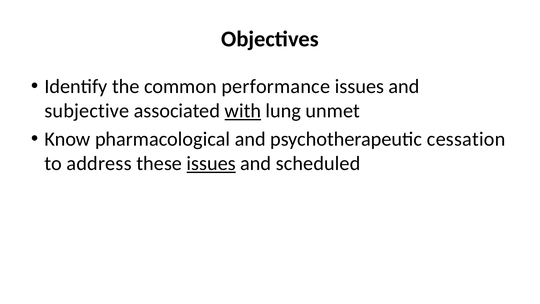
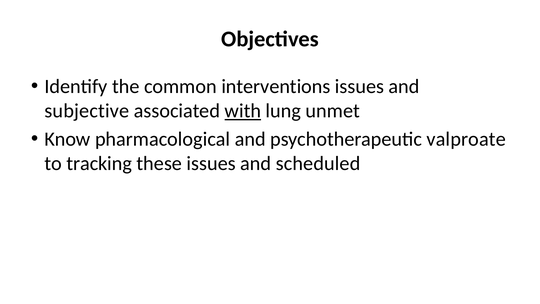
performance: performance -> interventions
cessation: cessation -> valproate
address: address -> tracking
issues at (211, 163) underline: present -> none
